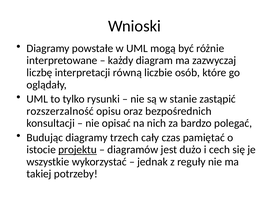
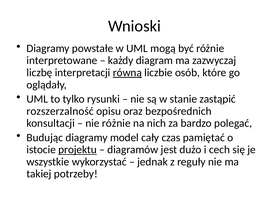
równą underline: none -> present
nie opisać: opisać -> różnie
trzech: trzech -> model
